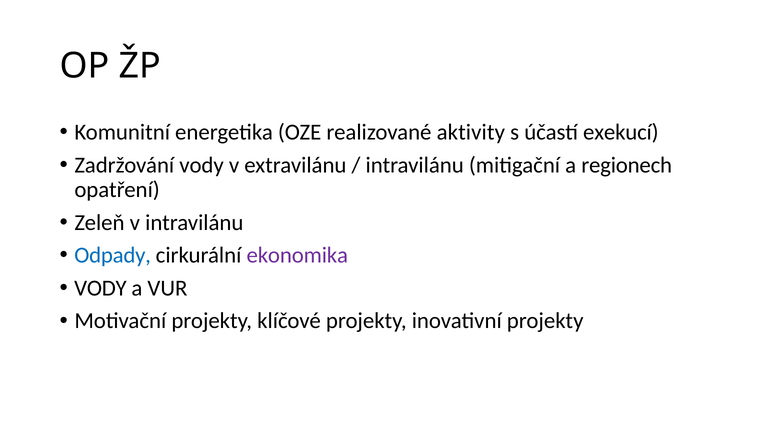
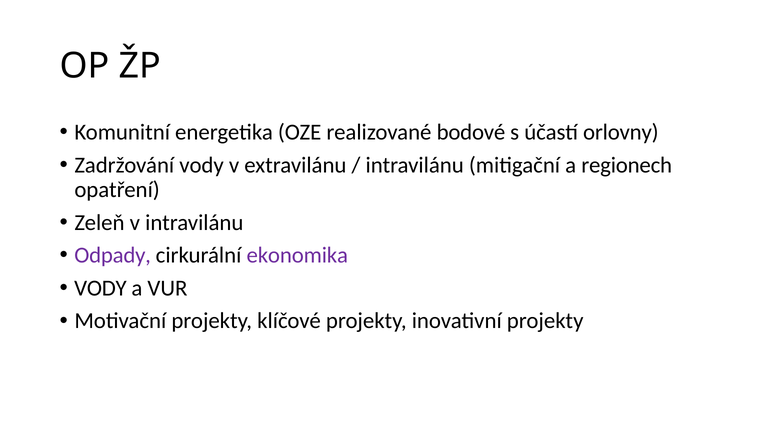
aktivity: aktivity -> bodové
exekucí: exekucí -> orlovny
Odpady colour: blue -> purple
